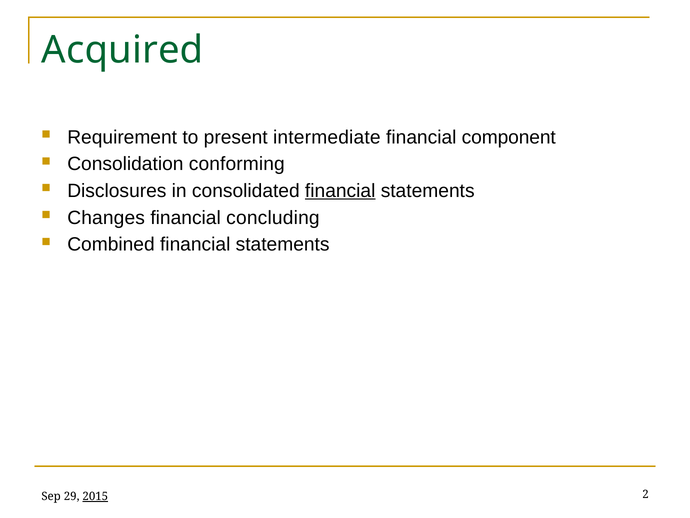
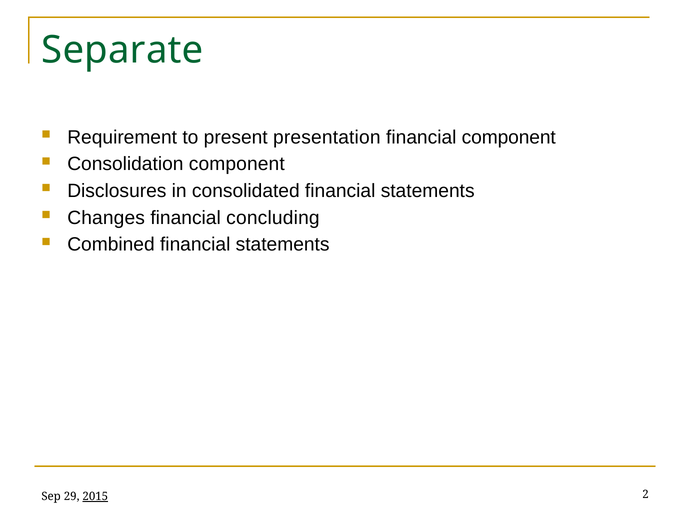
Acquired: Acquired -> Separate
intermediate: intermediate -> presentation
Consolidation conforming: conforming -> component
financial at (340, 191) underline: present -> none
